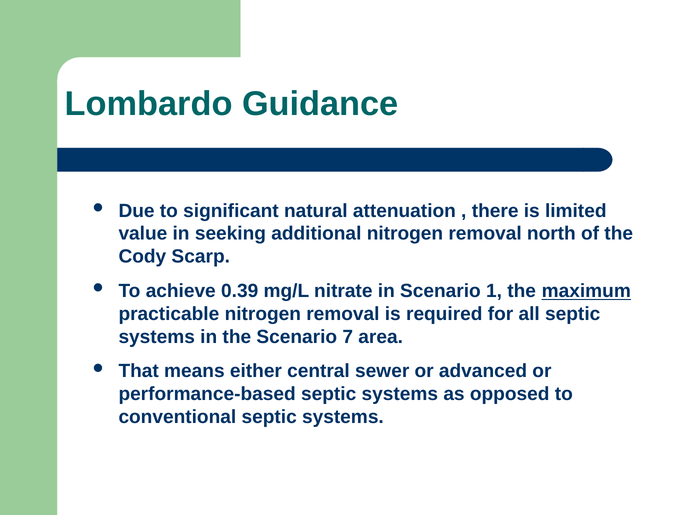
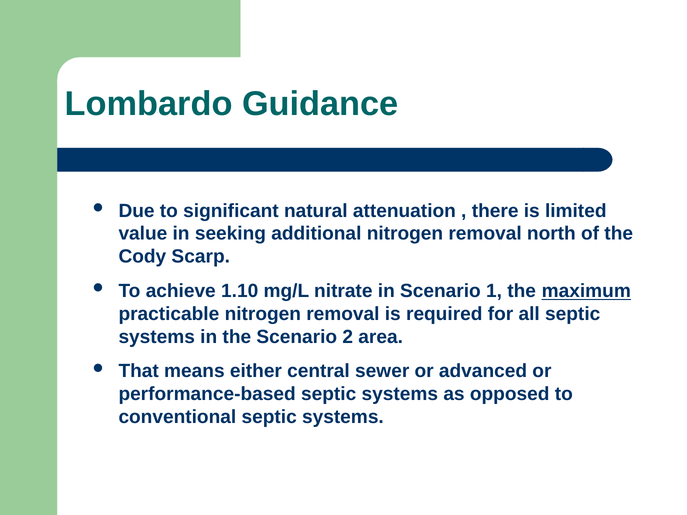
0.39: 0.39 -> 1.10
7: 7 -> 2
